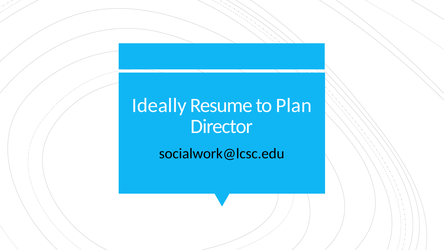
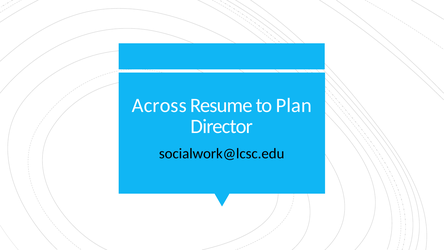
Ideally: Ideally -> Across
